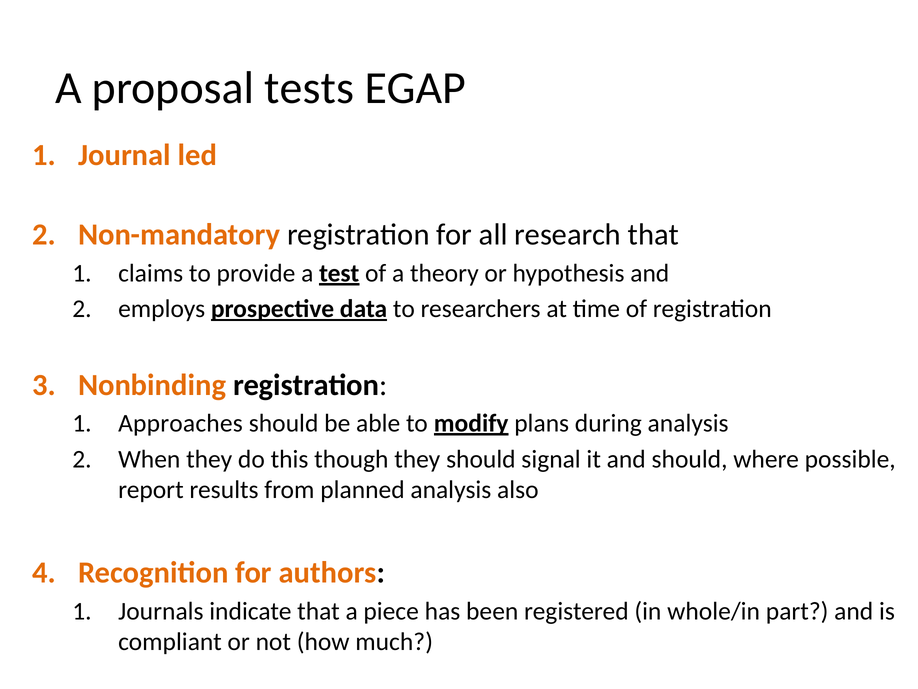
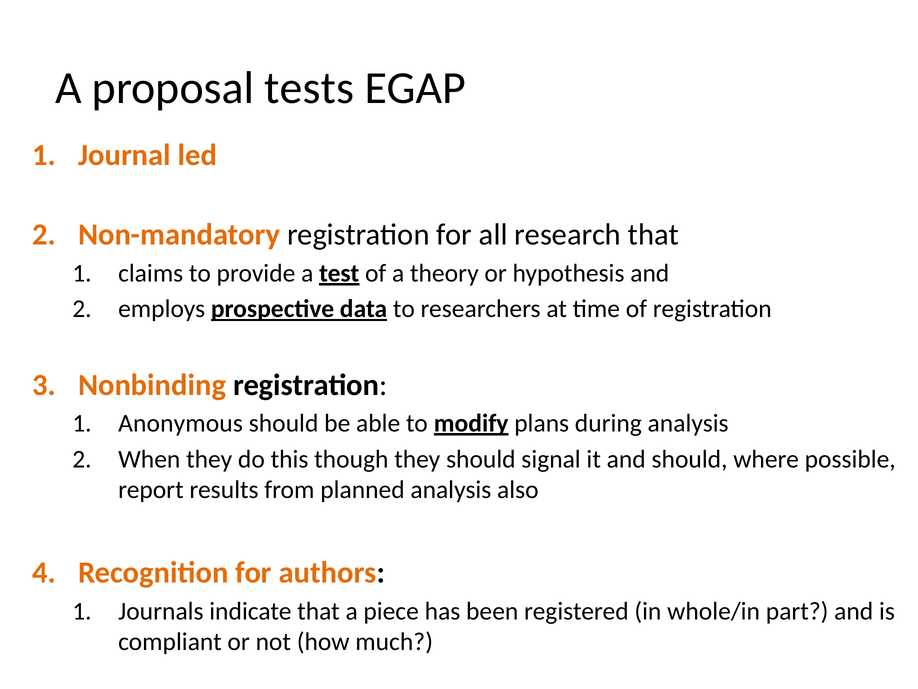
Approaches: Approaches -> Anonymous
